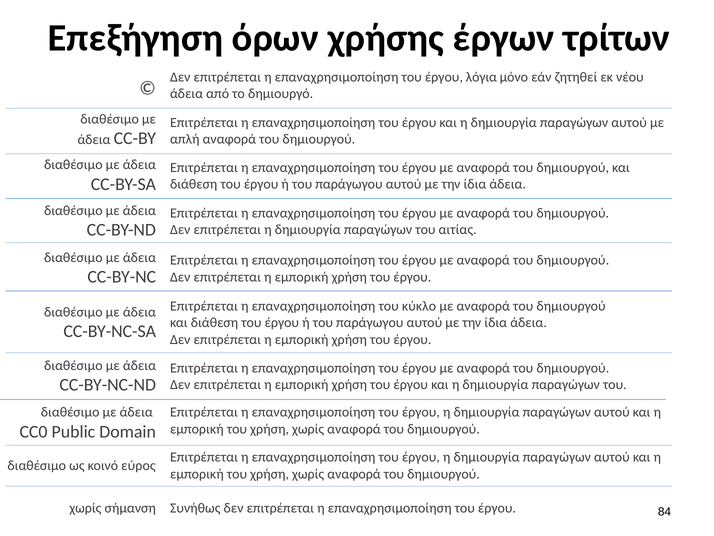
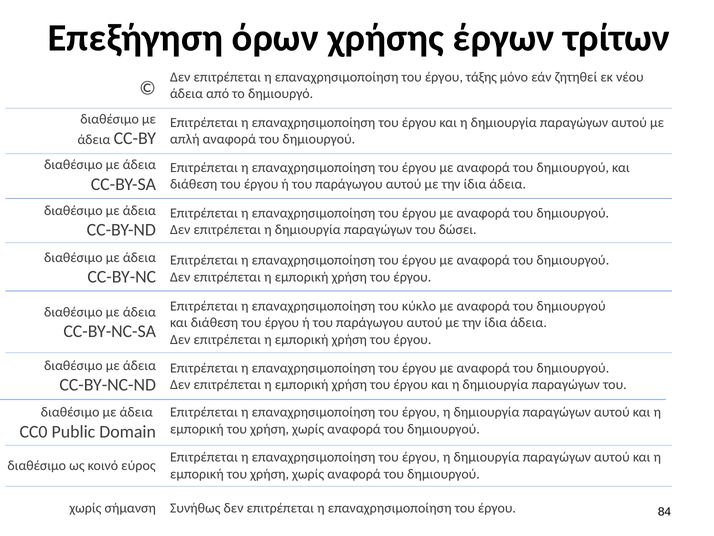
λόγια: λόγια -> τάξης
αιτίας: αιτίας -> δώσει
